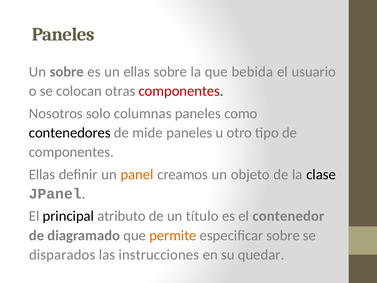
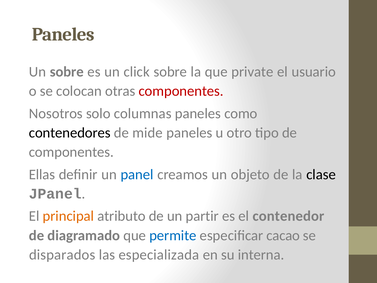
un ellas: ellas -> click
bebida: bebida -> private
panel colour: orange -> blue
principal colour: black -> orange
título: título -> partir
permite colour: orange -> blue
especificar sobre: sobre -> cacao
instrucciones: instrucciones -> especializada
quedar: quedar -> interna
